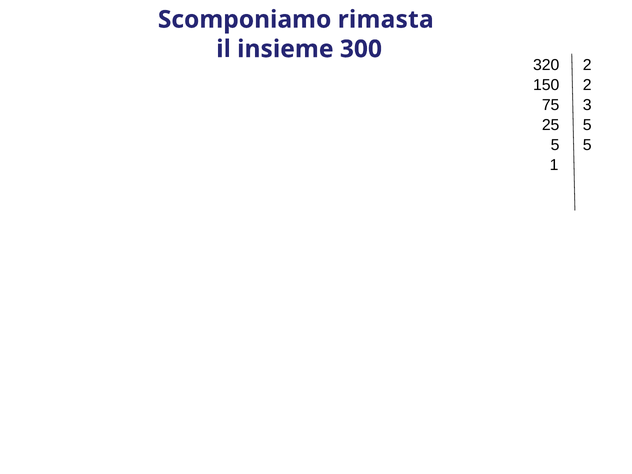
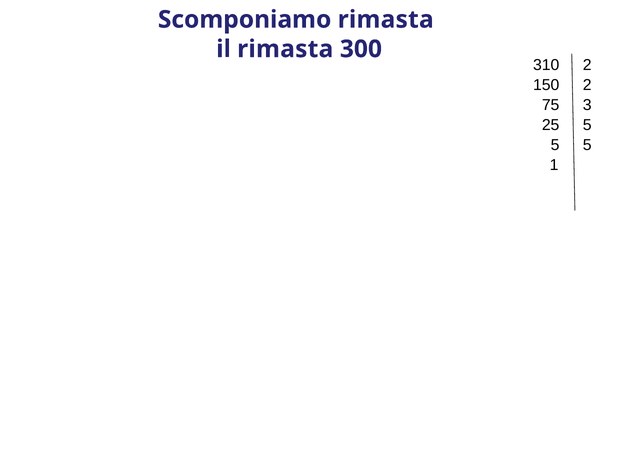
il insieme: insieme -> rimasta
320: 320 -> 310
